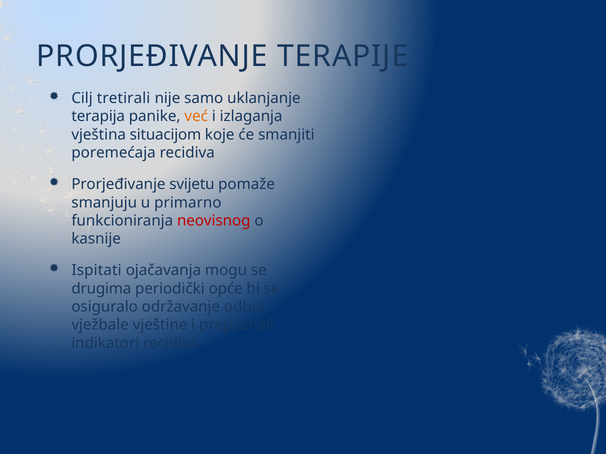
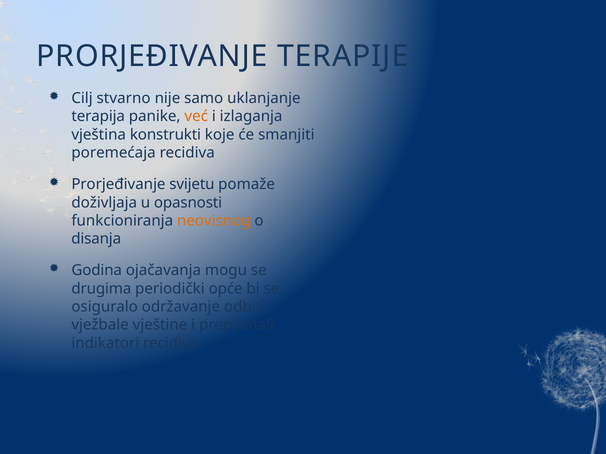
tretirali: tretirali -> stvarno
situacijom: situacijom -> konstrukti
smanjuju: smanjuju -> doživljaja
primarno: primarno -> opasnosti
neovisnog colour: red -> orange
kasnije: kasnije -> disanja
Ispitati: Ispitati -> Godina
